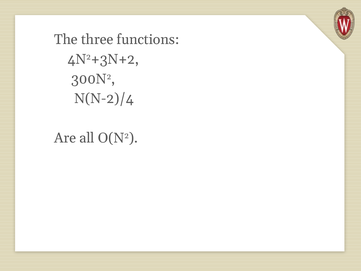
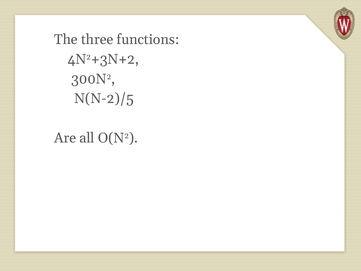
N(N-2)/4: N(N-2)/4 -> N(N-2)/5
